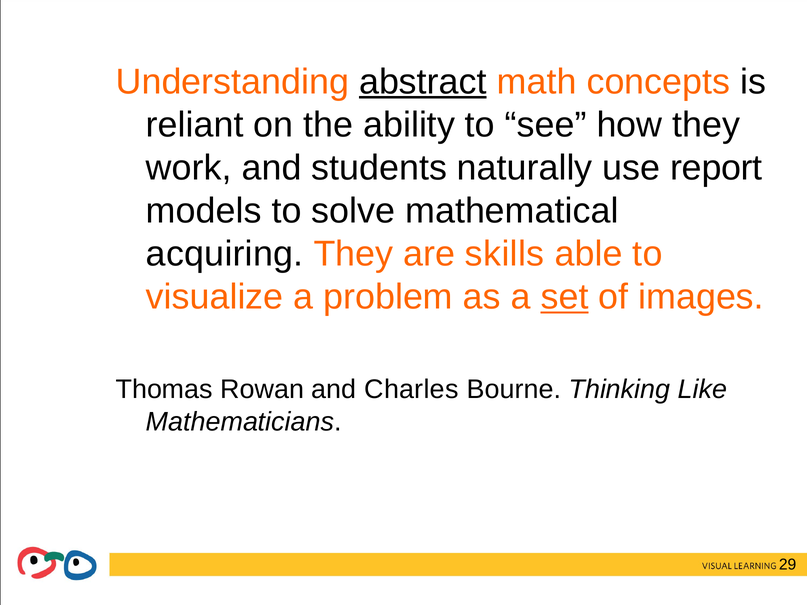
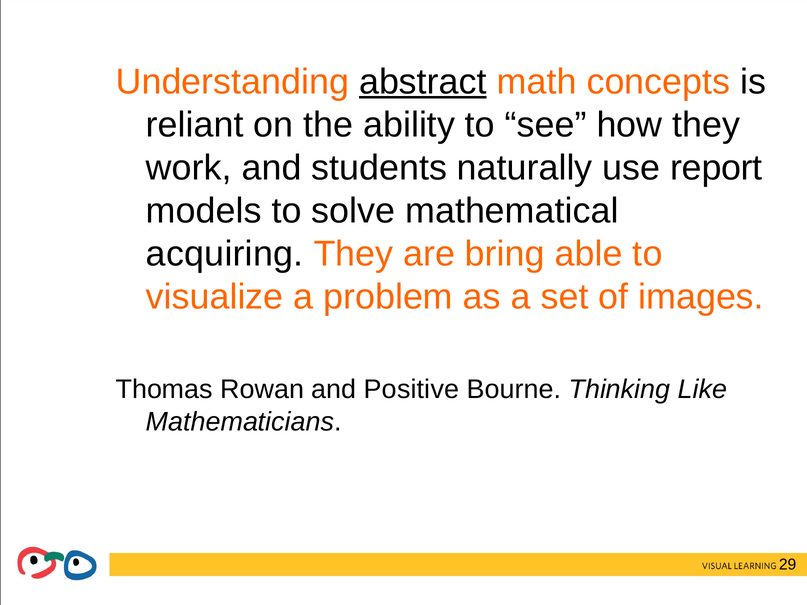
skills: skills -> bring
set underline: present -> none
Charles: Charles -> Positive
